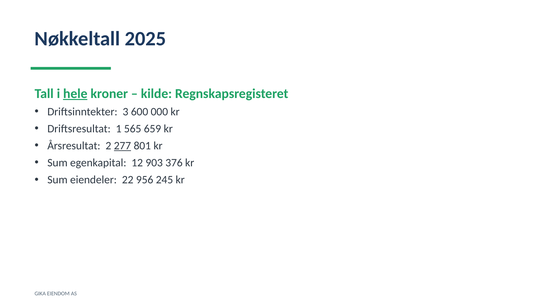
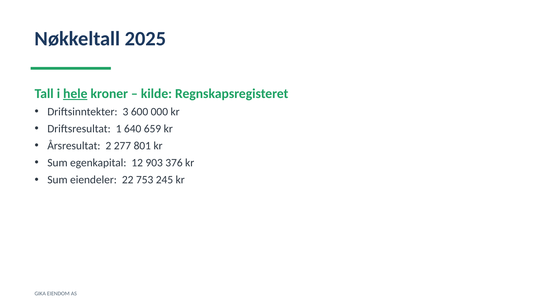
565: 565 -> 640
277 underline: present -> none
956: 956 -> 753
